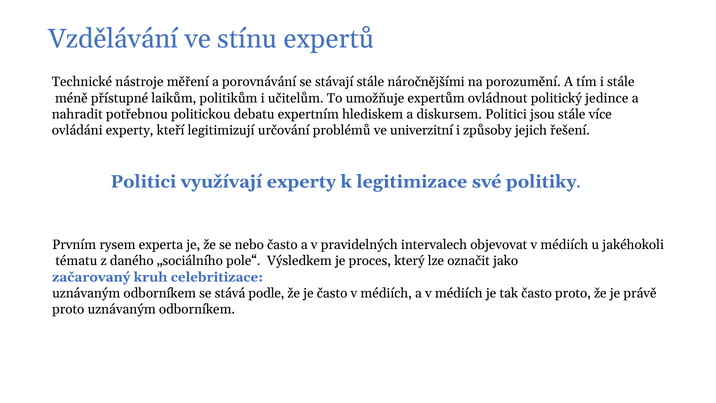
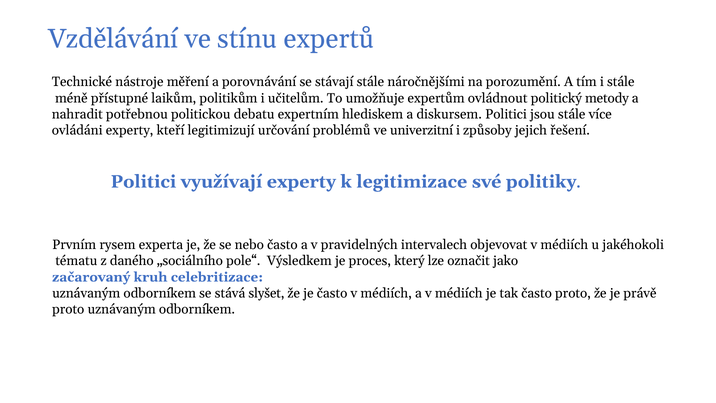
jedince: jedince -> metody
podle: podle -> slyšet
